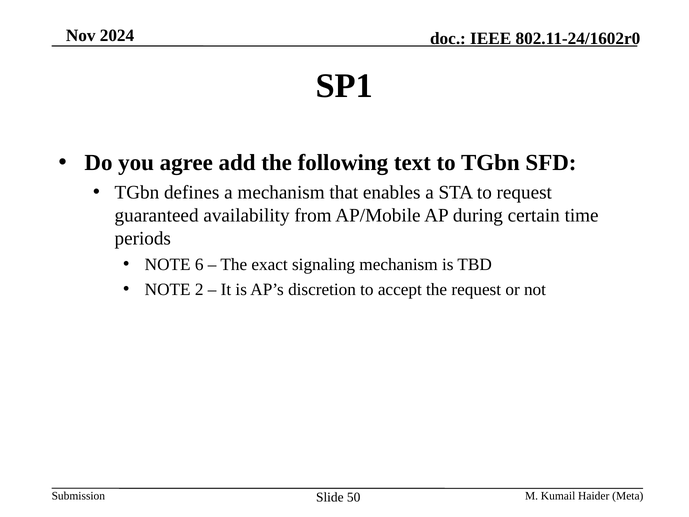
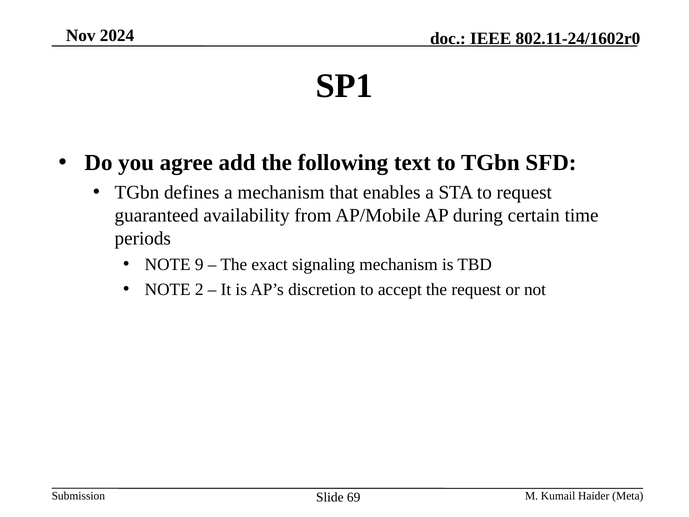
6: 6 -> 9
50: 50 -> 69
